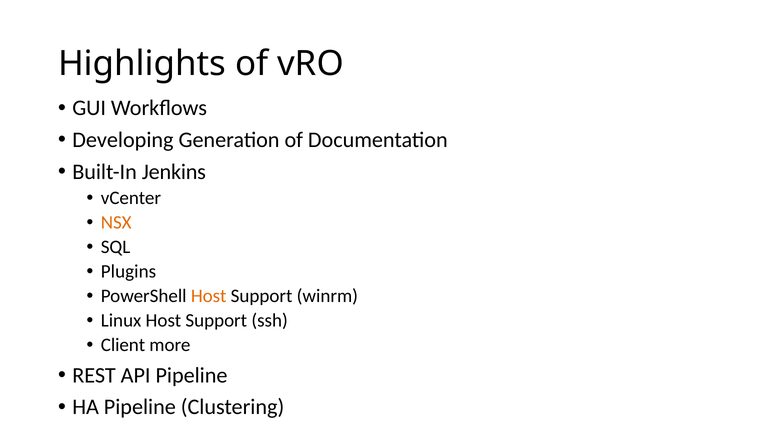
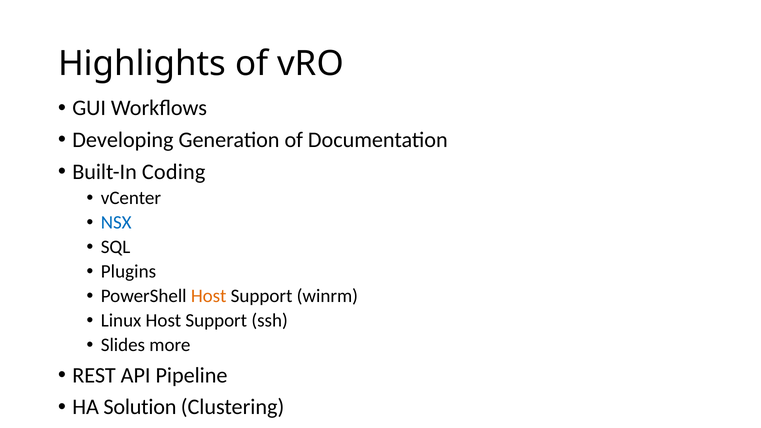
Jenkins: Jenkins -> Coding
NSX colour: orange -> blue
Client: Client -> Slides
HA Pipeline: Pipeline -> Solution
